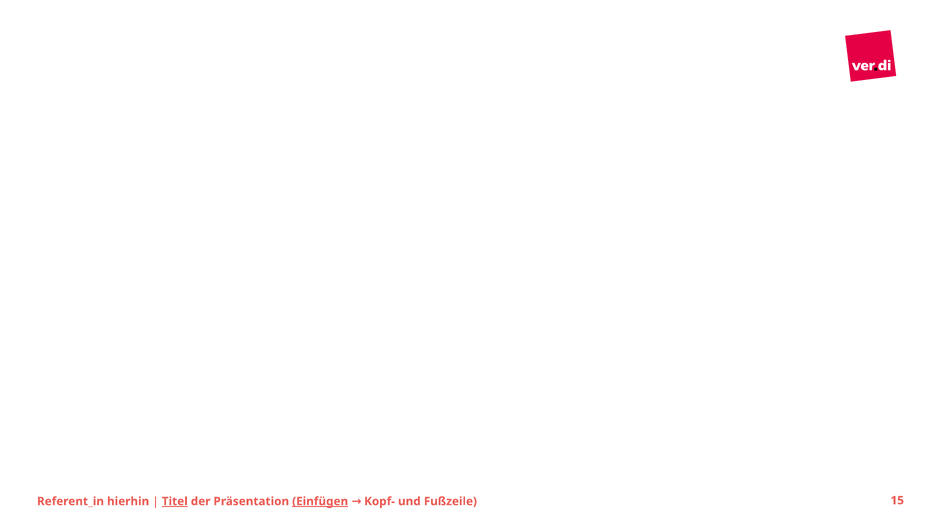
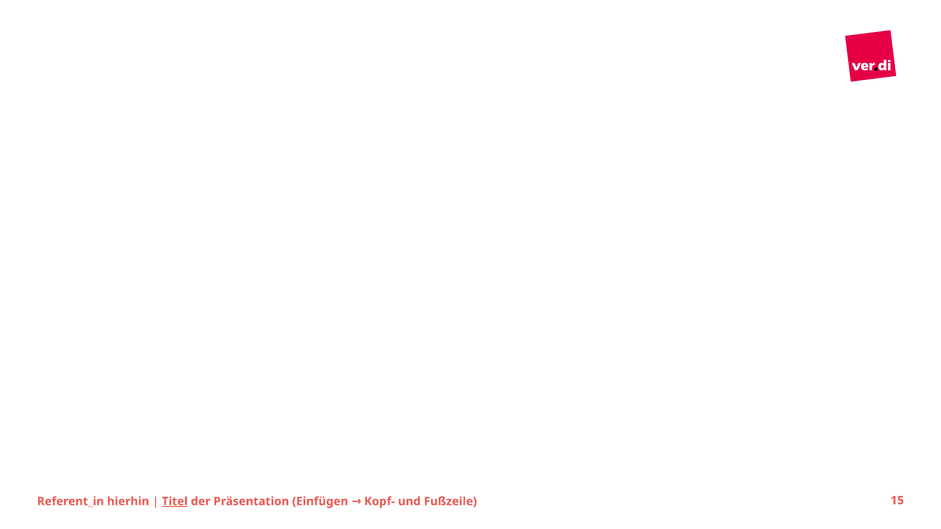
Einfügen underline: present -> none
